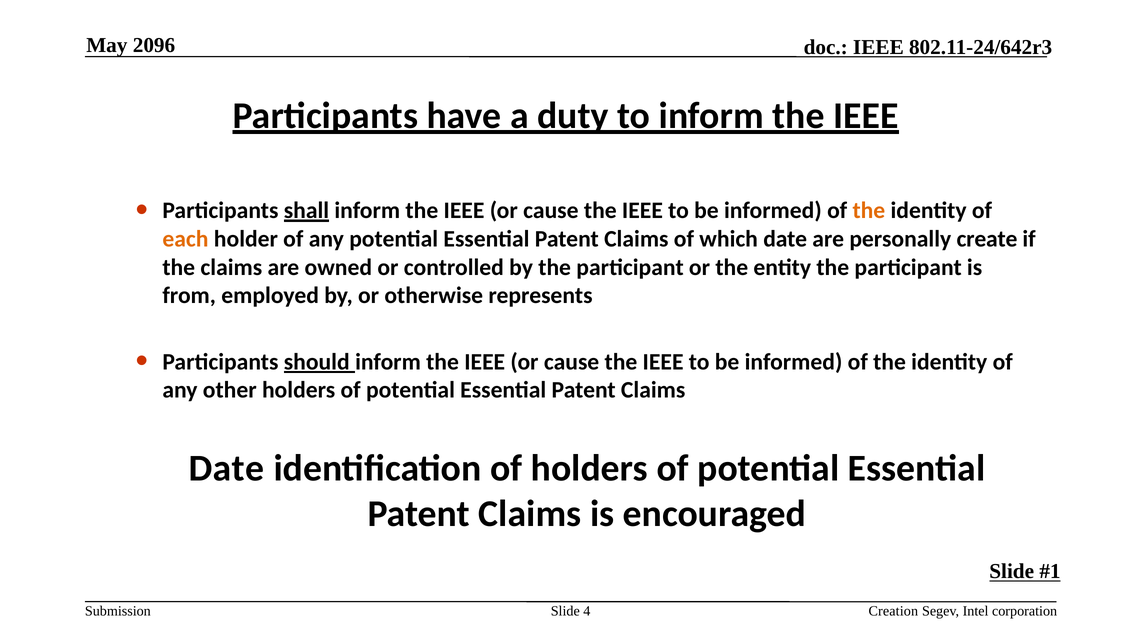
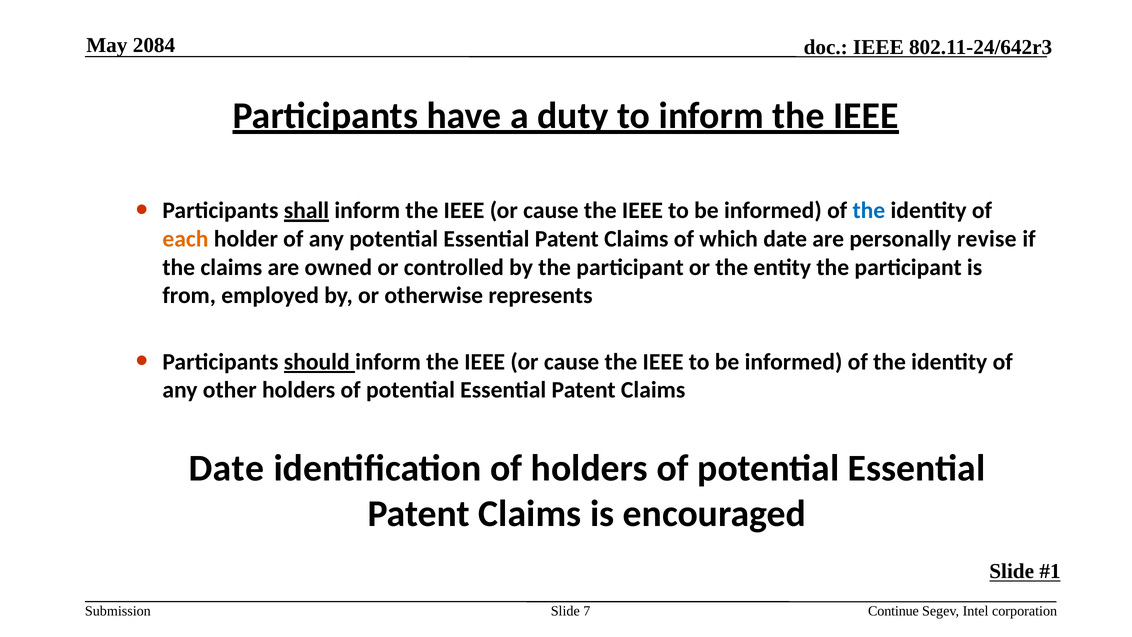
2096: 2096 -> 2084
the at (869, 211) colour: orange -> blue
create: create -> revise
4: 4 -> 7
Creation: Creation -> Continue
